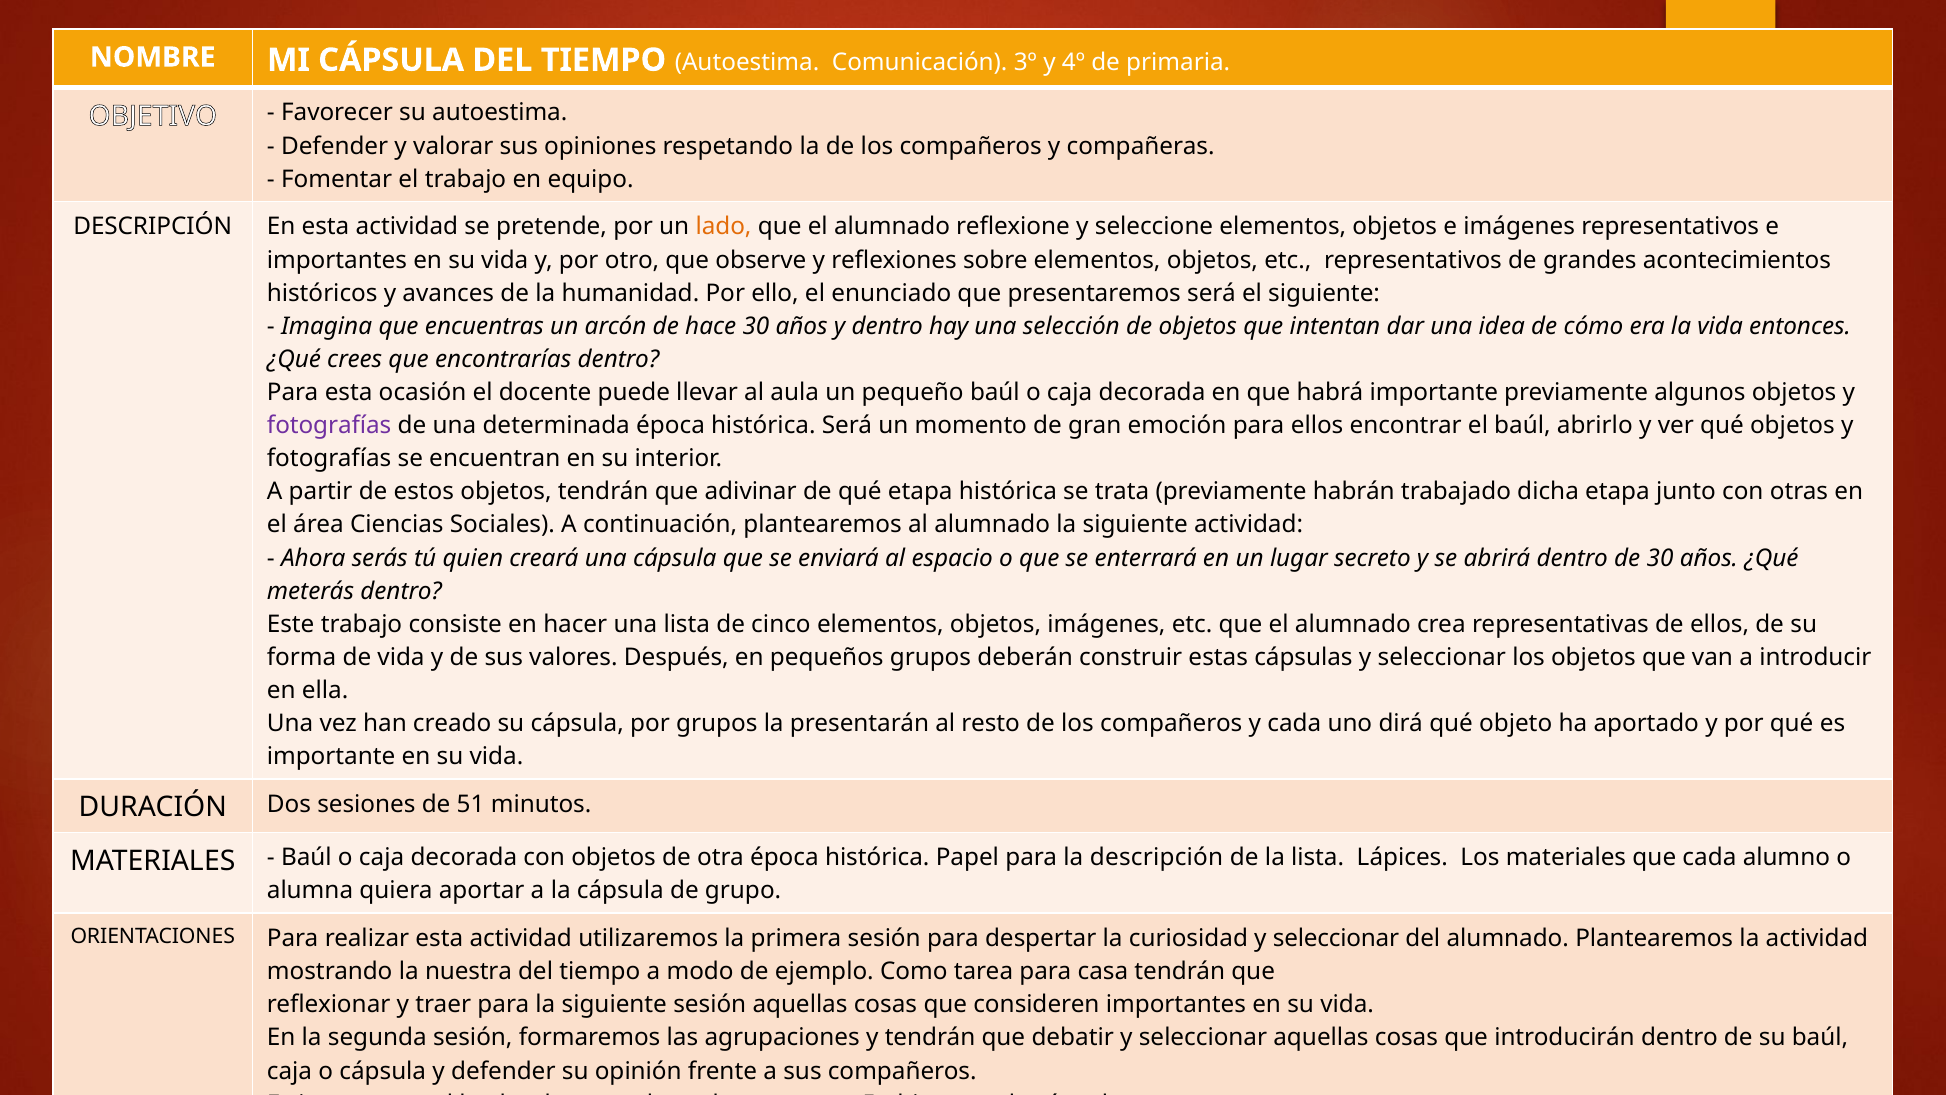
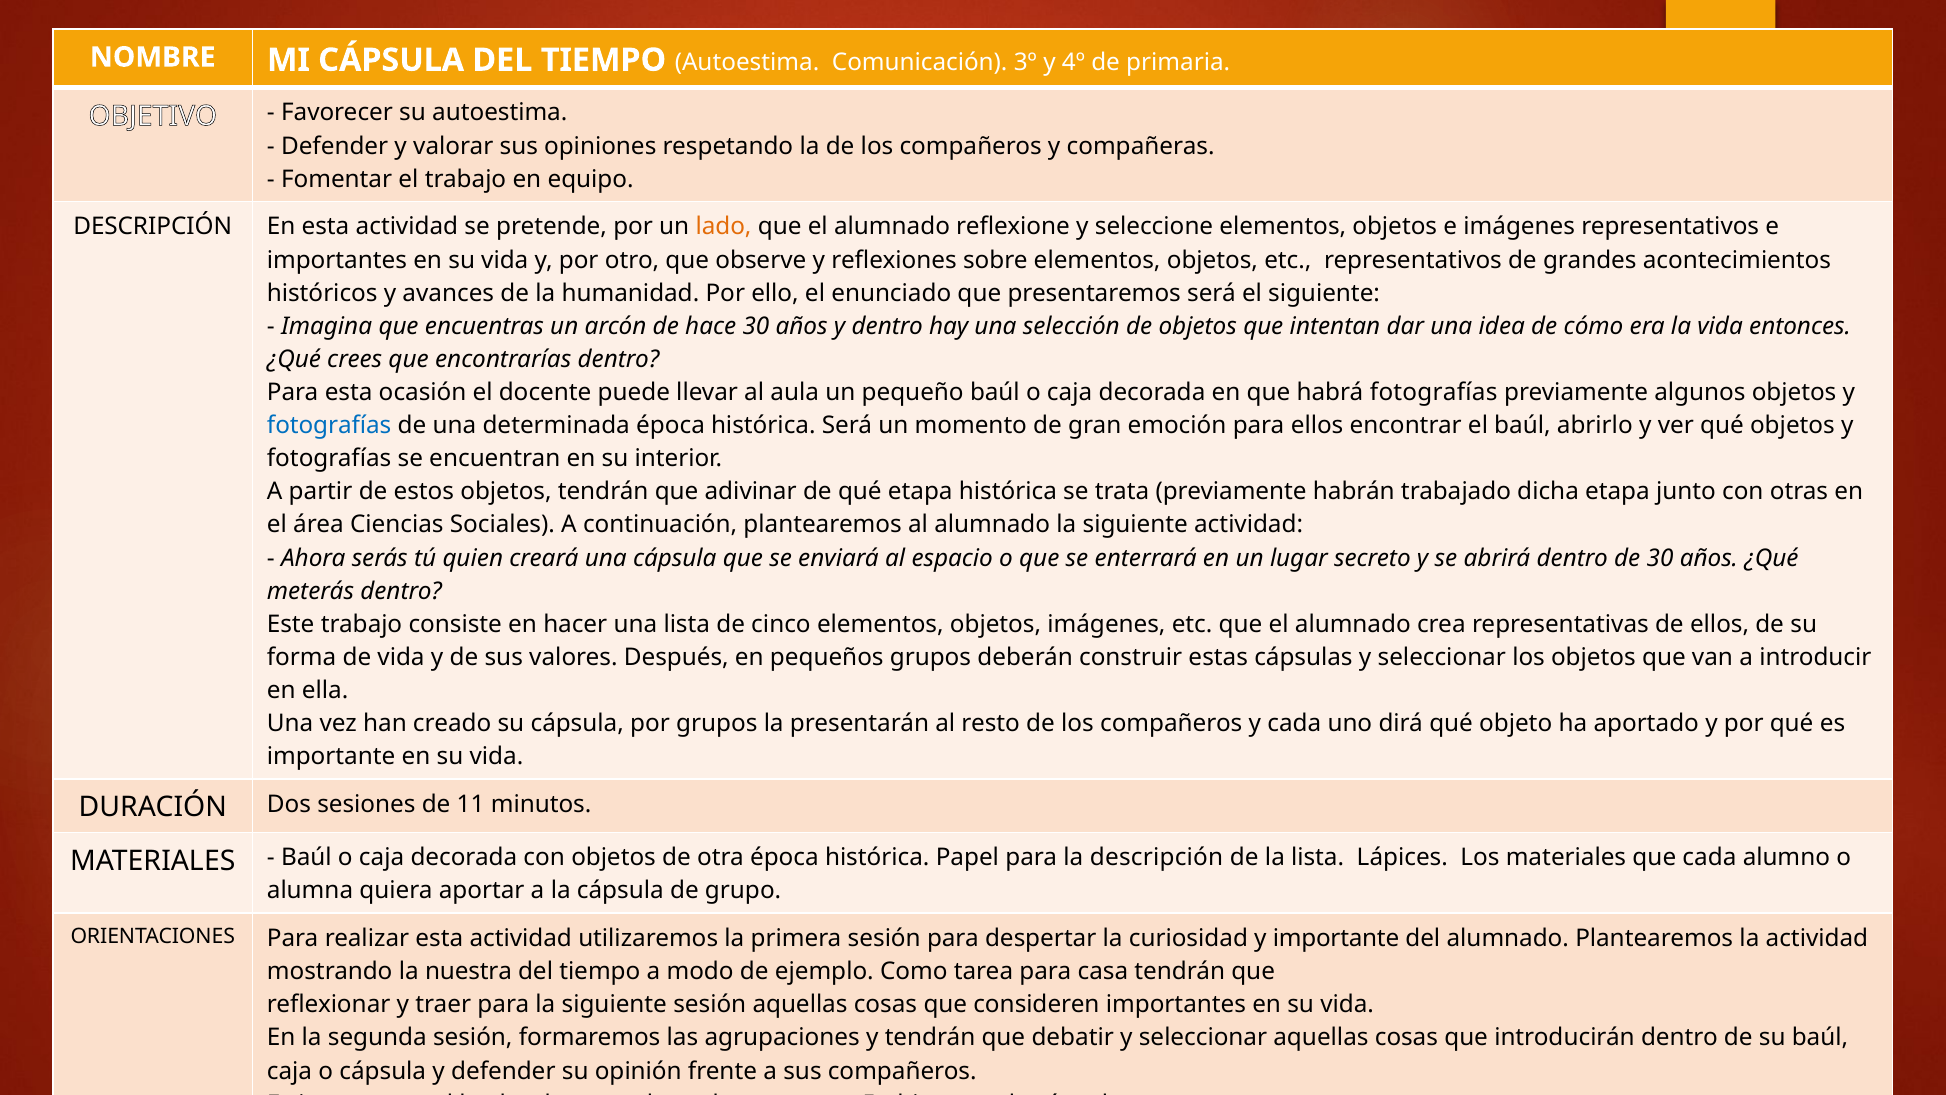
habrá importante: importante -> fotografías
fotografías at (329, 425) colour: purple -> blue
51: 51 -> 11
curiosidad y seleccionar: seleccionar -> importante
